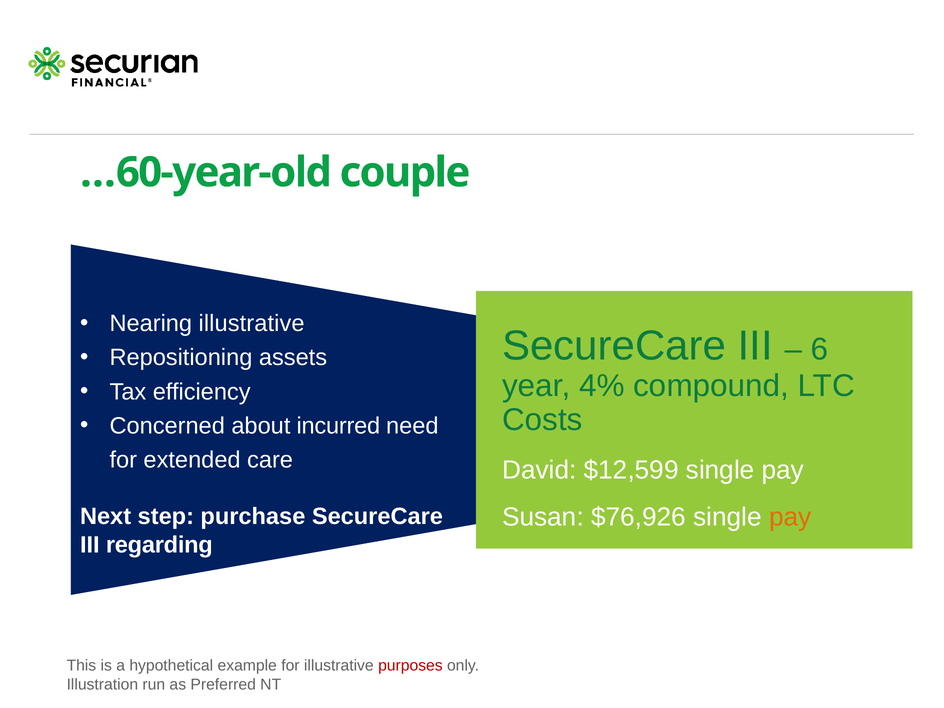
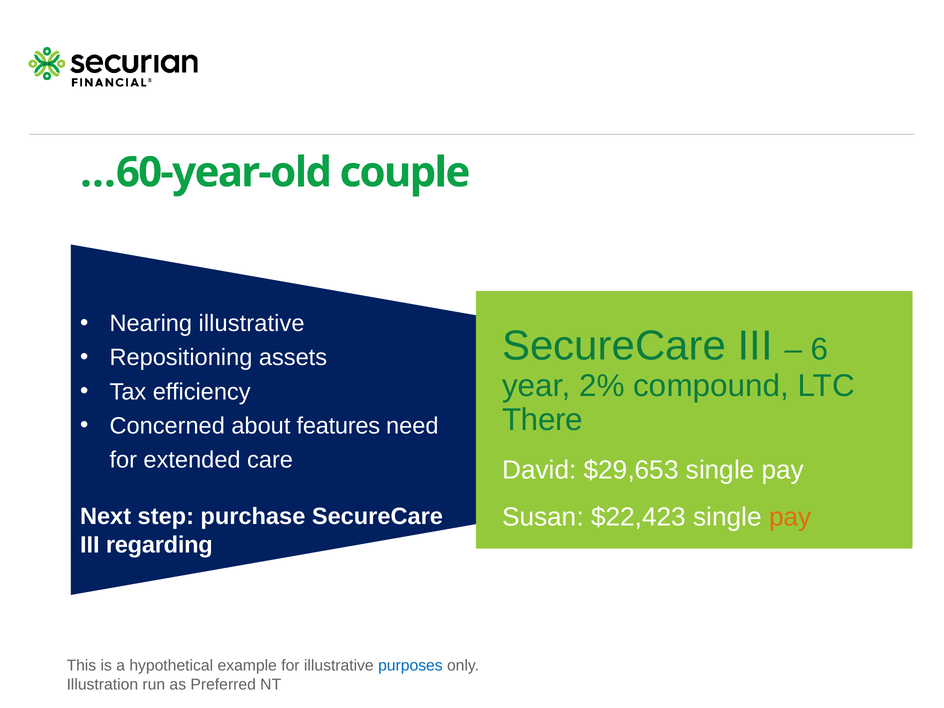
4%: 4% -> 2%
Costs: Costs -> There
incurred: incurred -> features
$12,599: $12,599 -> $29,653
$76,926: $76,926 -> $22,423
purposes colour: red -> blue
